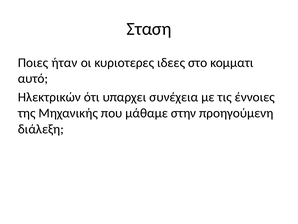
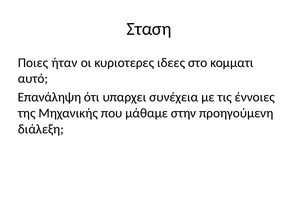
Ηλεκτρικών: Ηλεκτρικών -> Επανάληψη
